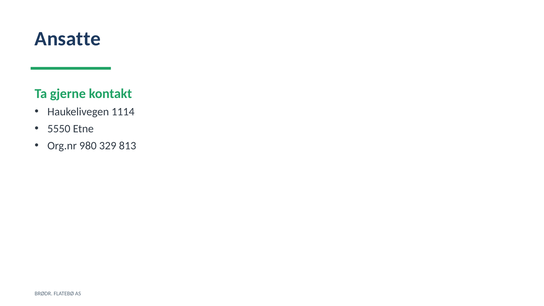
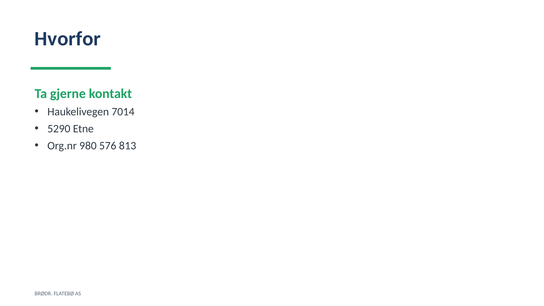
Ansatte: Ansatte -> Hvorfor
1114: 1114 -> 7014
5550: 5550 -> 5290
329: 329 -> 576
